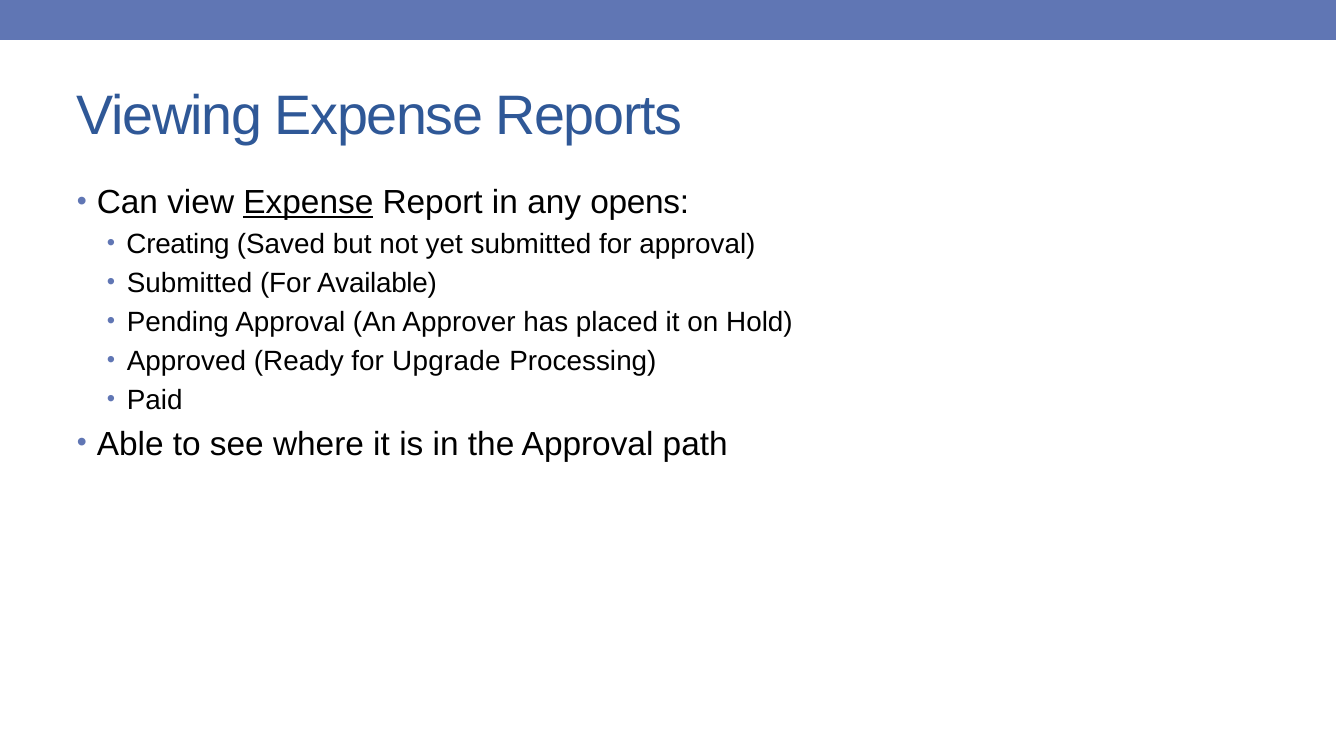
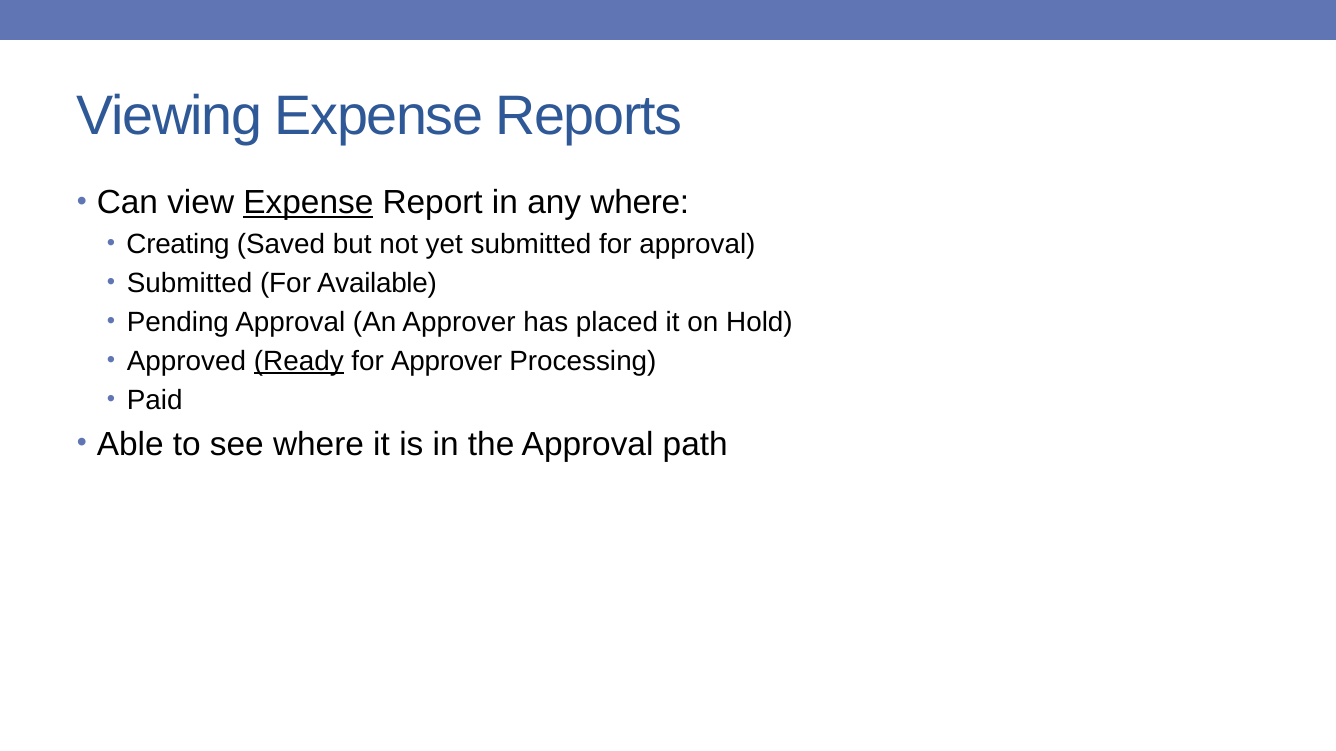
any opens: opens -> where
Ready underline: none -> present
for Upgrade: Upgrade -> Approver
